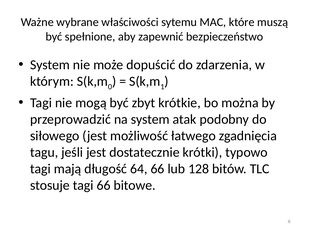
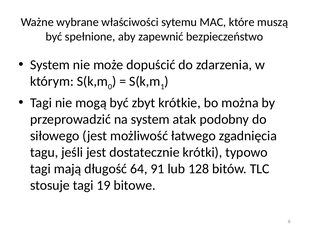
64 66: 66 -> 91
tagi 66: 66 -> 19
